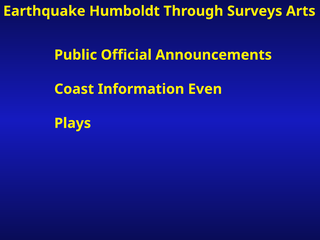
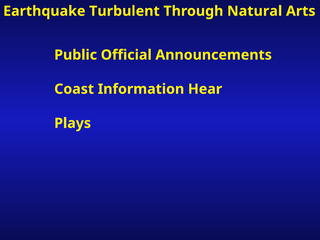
Humboldt: Humboldt -> Turbulent
Surveys: Surveys -> Natural
Even: Even -> Hear
